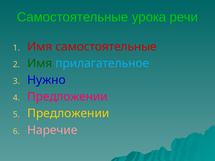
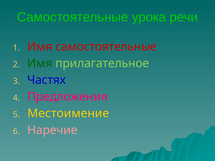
прилагательное colour: light blue -> light green
Нужно: Нужно -> Частях
Предложении at (67, 97): Предложении -> Предложения
Предложении at (68, 114): Предложении -> Местоимение
